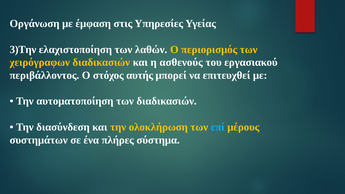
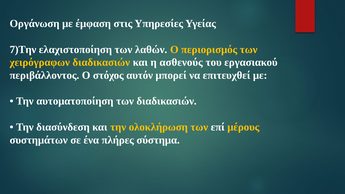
3)Την: 3)Την -> 7)Την
αυτής: αυτής -> αυτόν
επί colour: light blue -> white
